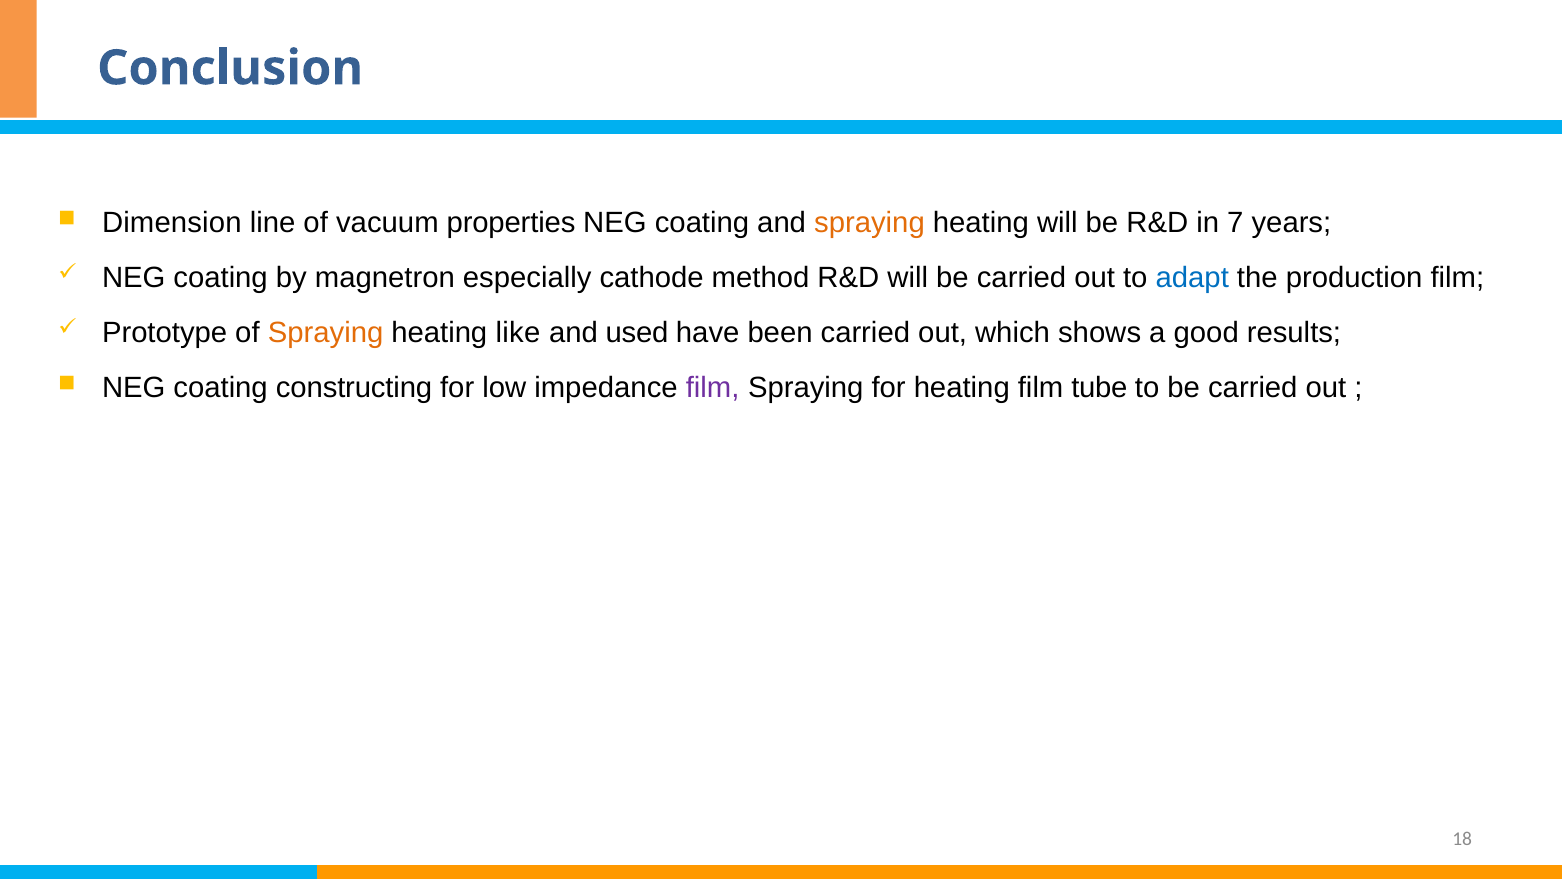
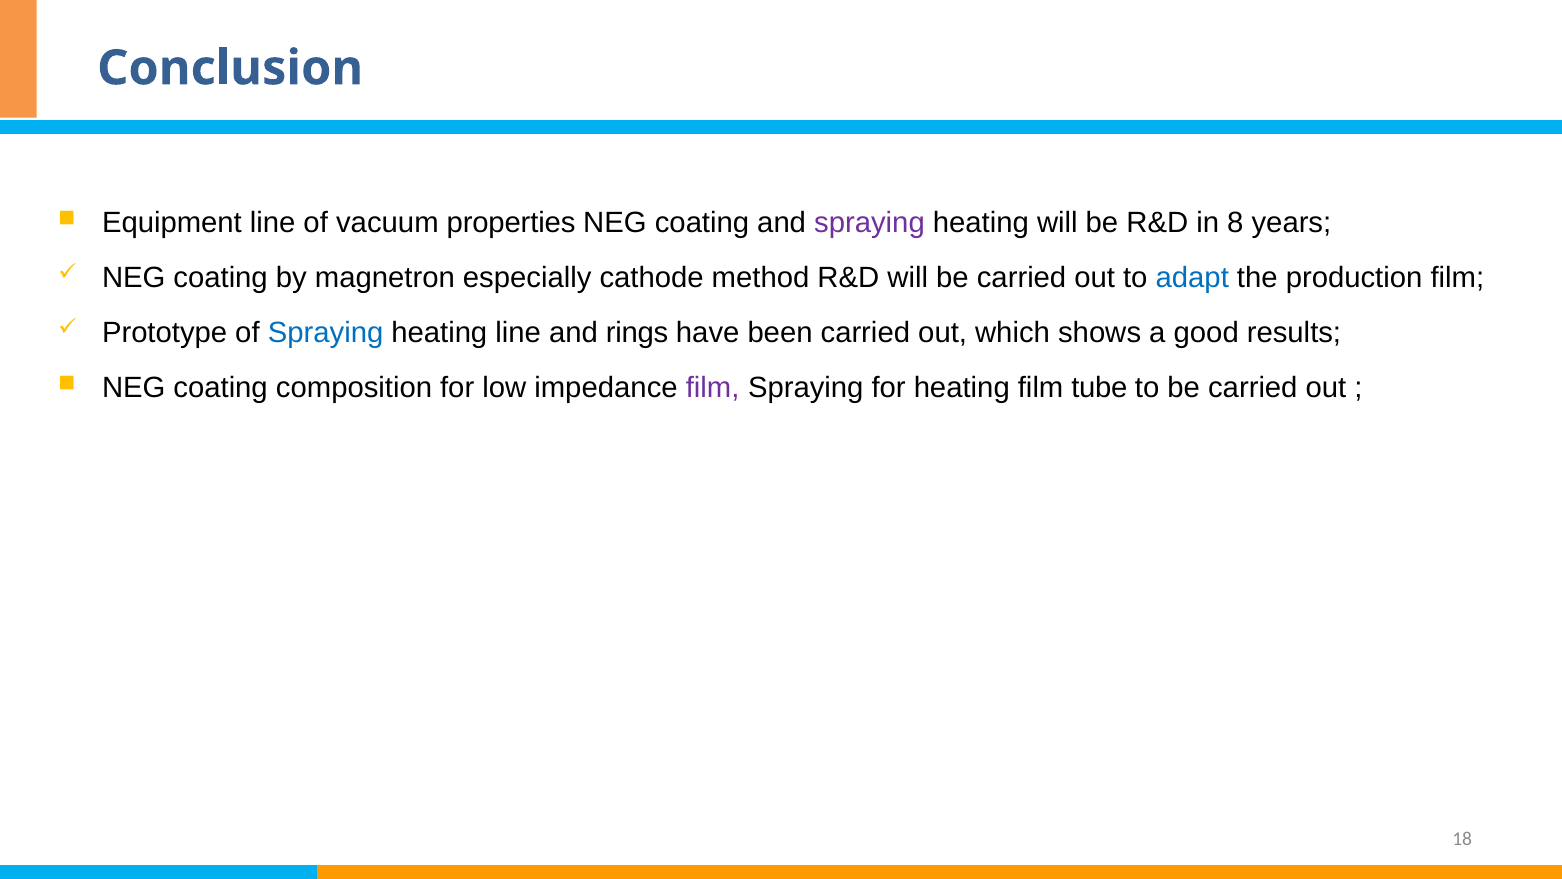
Dimension: Dimension -> Equipment
spraying at (869, 223) colour: orange -> purple
7: 7 -> 8
Spraying at (326, 333) colour: orange -> blue
heating like: like -> line
used: used -> rings
constructing: constructing -> composition
